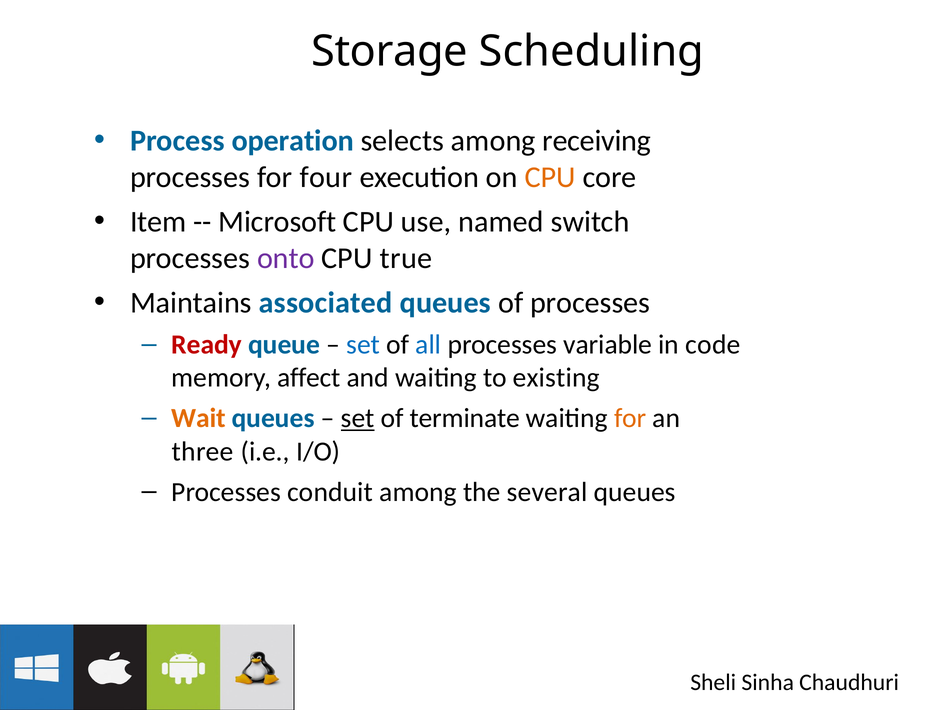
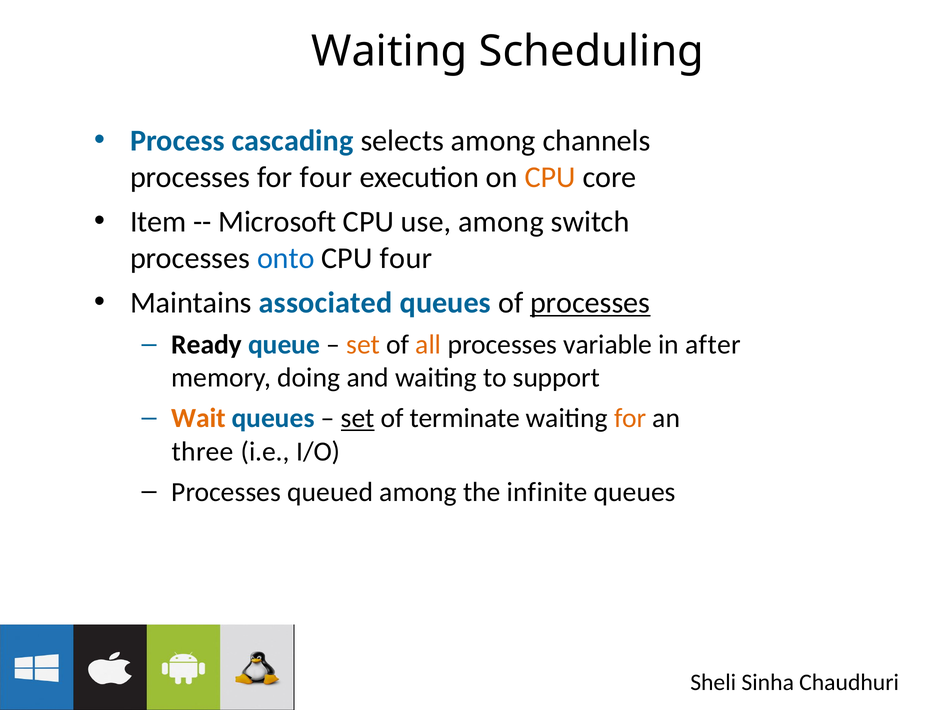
Storage at (390, 52): Storage -> Waiting
operation: operation -> cascading
receiving: receiving -> channels
use named: named -> among
onto colour: purple -> blue
CPU true: true -> four
processes at (590, 303) underline: none -> present
Ready colour: red -> black
set at (363, 345) colour: blue -> orange
all colour: blue -> orange
code: code -> after
affect: affect -> doing
existing: existing -> support
conduit: conduit -> queued
several: several -> infinite
